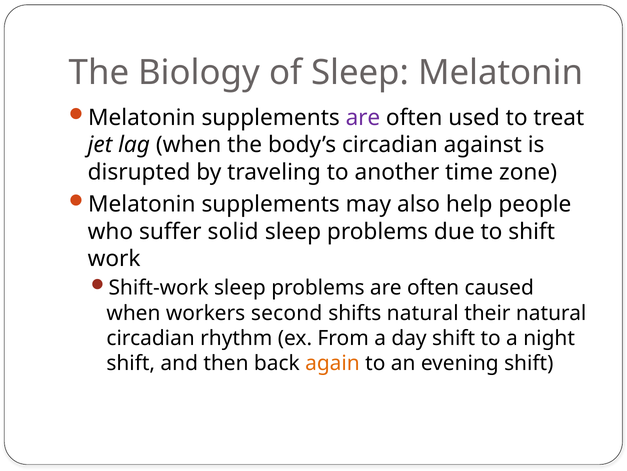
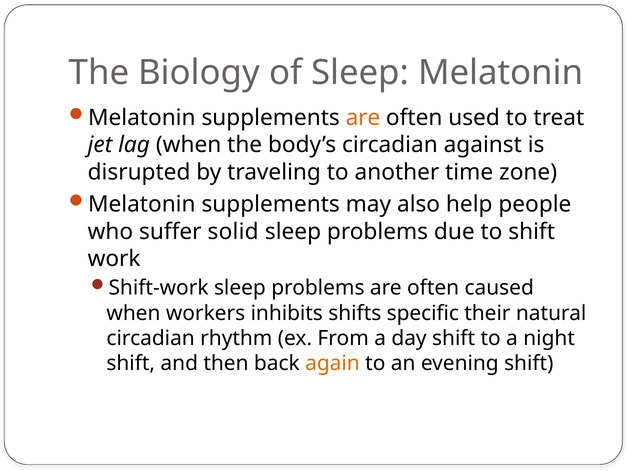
are at (363, 118) colour: purple -> orange
second: second -> inhibits
shifts natural: natural -> specific
